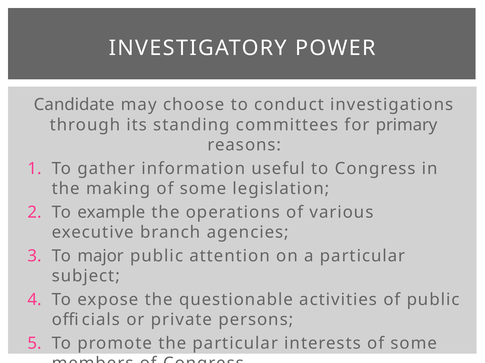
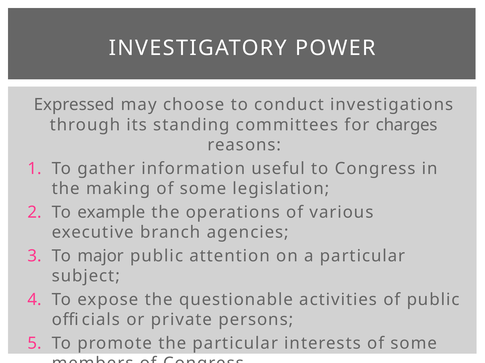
Candidate: Candidate -> Expressed
primary: primary -> charges
